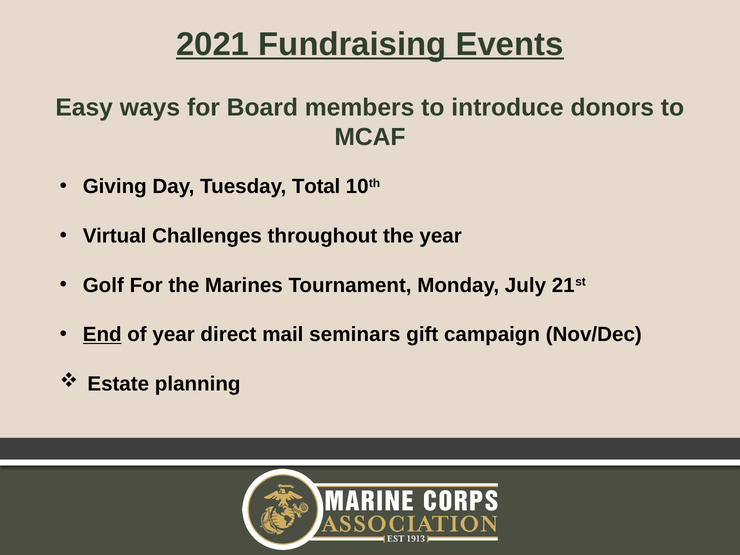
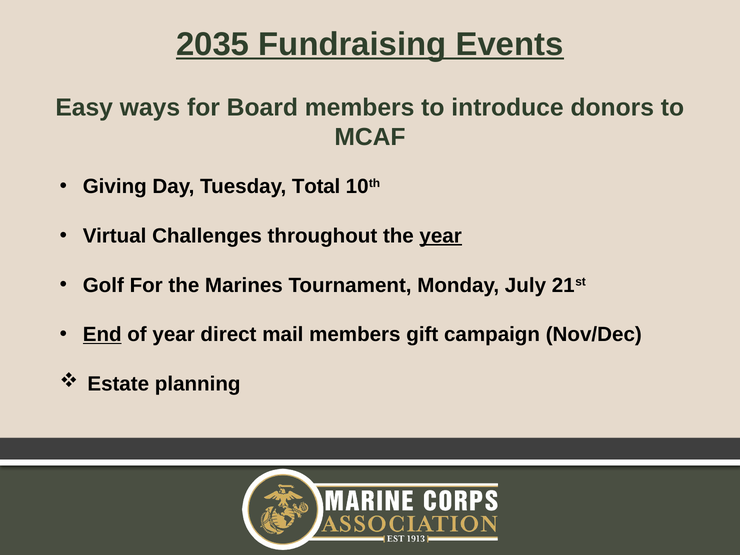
2021: 2021 -> 2035
year at (441, 236) underline: none -> present
mail seminars: seminars -> members
